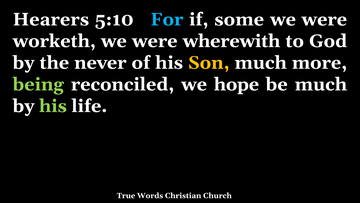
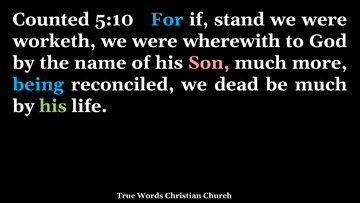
Hearers: Hearers -> Counted
some: some -> stand
never: never -> name
Son colour: yellow -> pink
being colour: light green -> light blue
hope: hope -> dead
